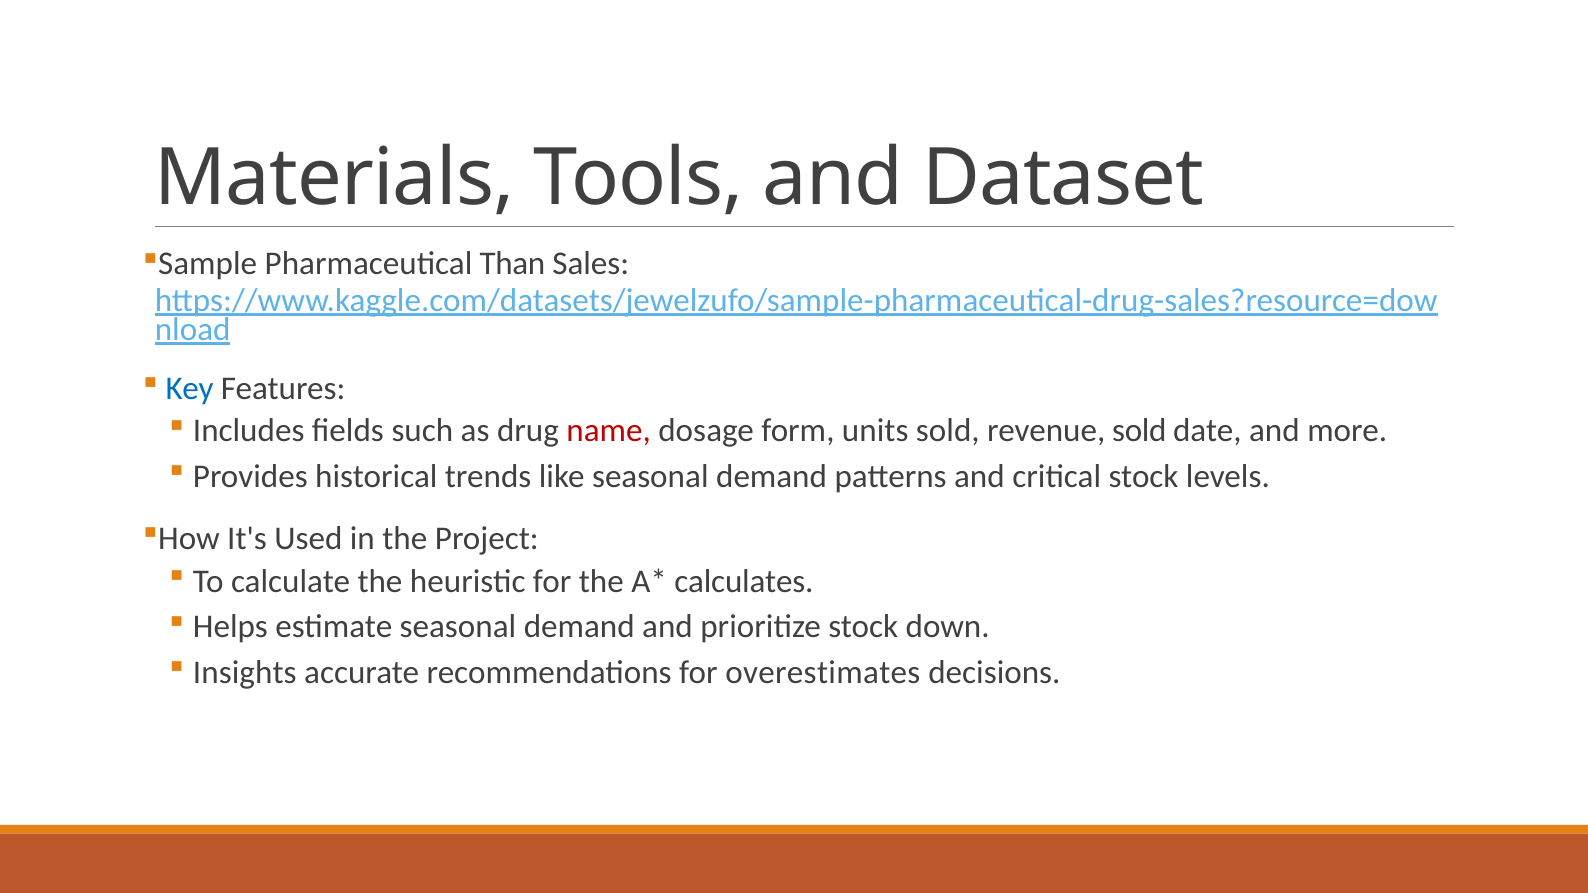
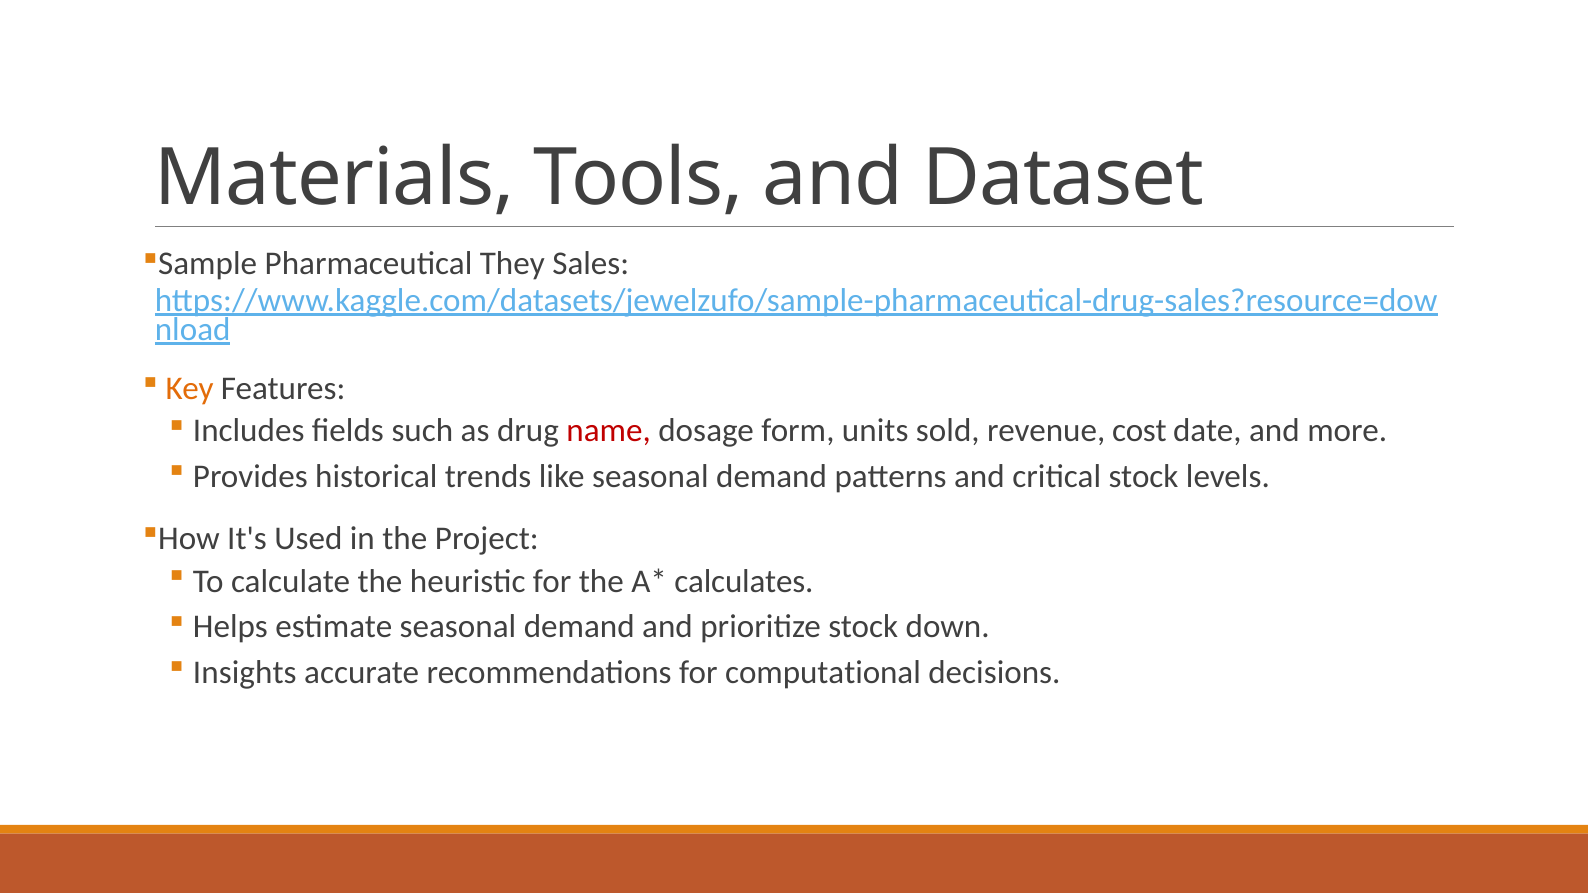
Than: Than -> They
Key colour: blue -> orange
revenue sold: sold -> cost
overestimates: overestimates -> computational
